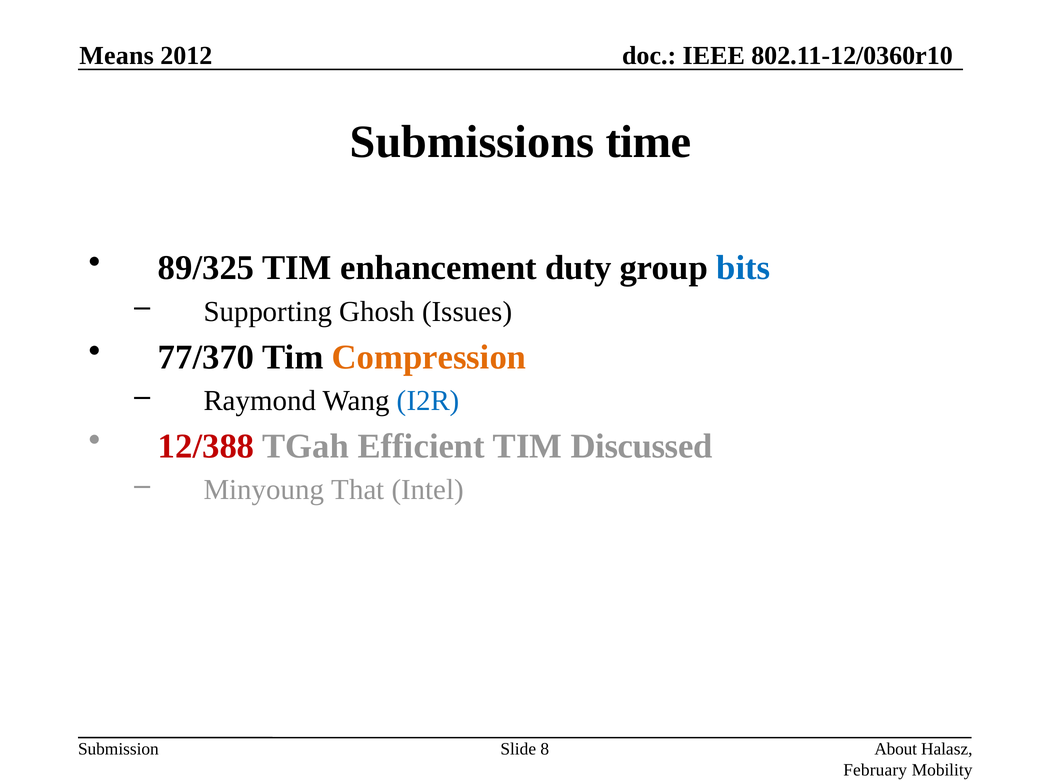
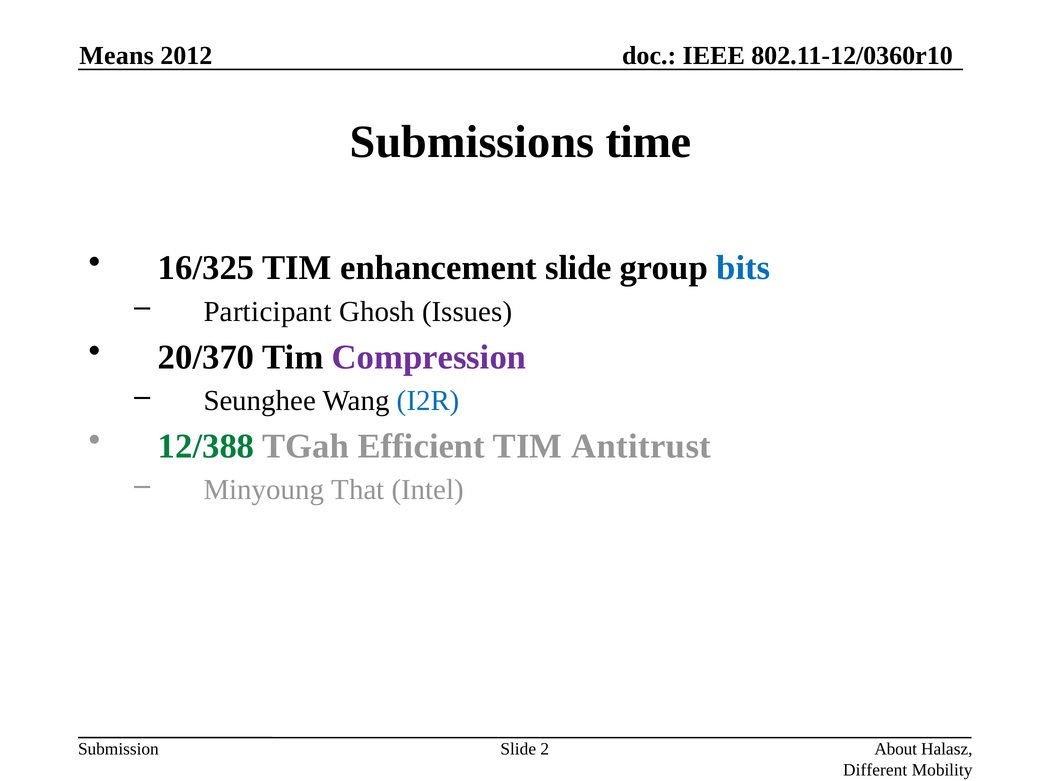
89/325: 89/325 -> 16/325
enhancement duty: duty -> slide
Supporting: Supporting -> Participant
77/370: 77/370 -> 20/370
Compression colour: orange -> purple
Raymond: Raymond -> Seunghee
12/388 colour: red -> green
Discussed: Discussed -> Antitrust
8: 8 -> 2
February: February -> Different
